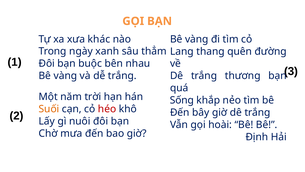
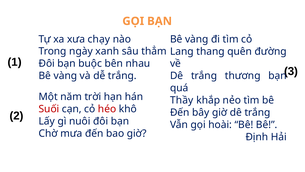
khác: khác -> chạy
Sống: Sống -> Thầy
Suối colour: orange -> red
